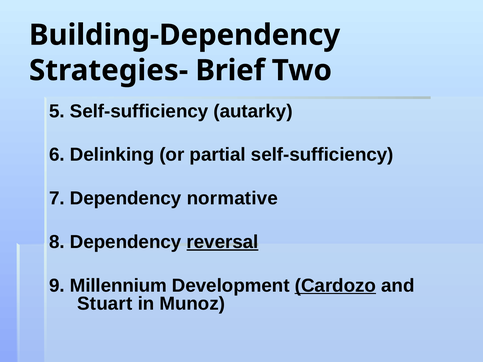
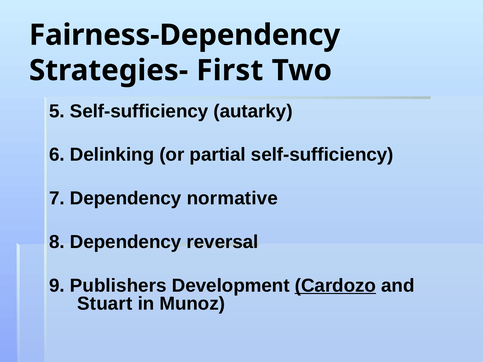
Building-Dependency: Building-Dependency -> Fairness-Dependency
Brief: Brief -> First
reversal underline: present -> none
Millennium: Millennium -> Publishers
